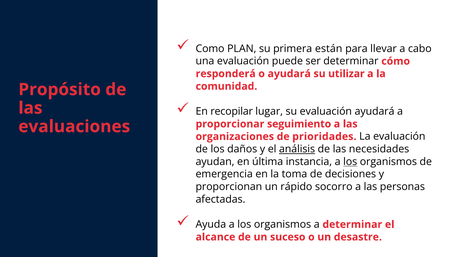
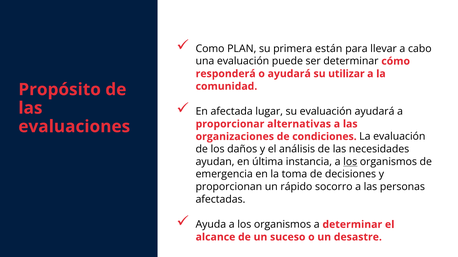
recopilar: recopilar -> afectada
seguimiento: seguimiento -> alternativas
prioridades: prioridades -> condiciones
análisis underline: present -> none
